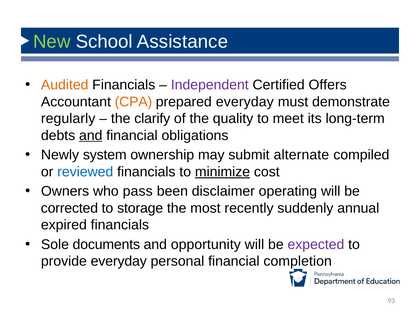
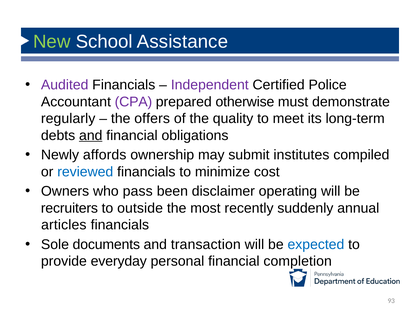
Audited colour: orange -> purple
Offers: Offers -> Police
CPA colour: orange -> purple
prepared everyday: everyday -> otherwise
clarify: clarify -> offers
system: system -> affords
alternate: alternate -> institutes
minimize underline: present -> none
corrected: corrected -> recruiters
storage: storage -> outside
expired: expired -> articles
opportunity: opportunity -> transaction
expected colour: purple -> blue
